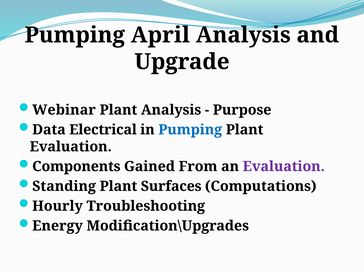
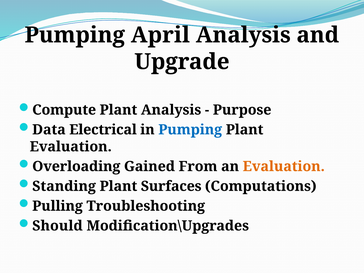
Webinar: Webinar -> Compute
Components: Components -> Overloading
Evaluation at (284, 166) colour: purple -> orange
Hourly: Hourly -> Pulling
Energy: Energy -> Should
